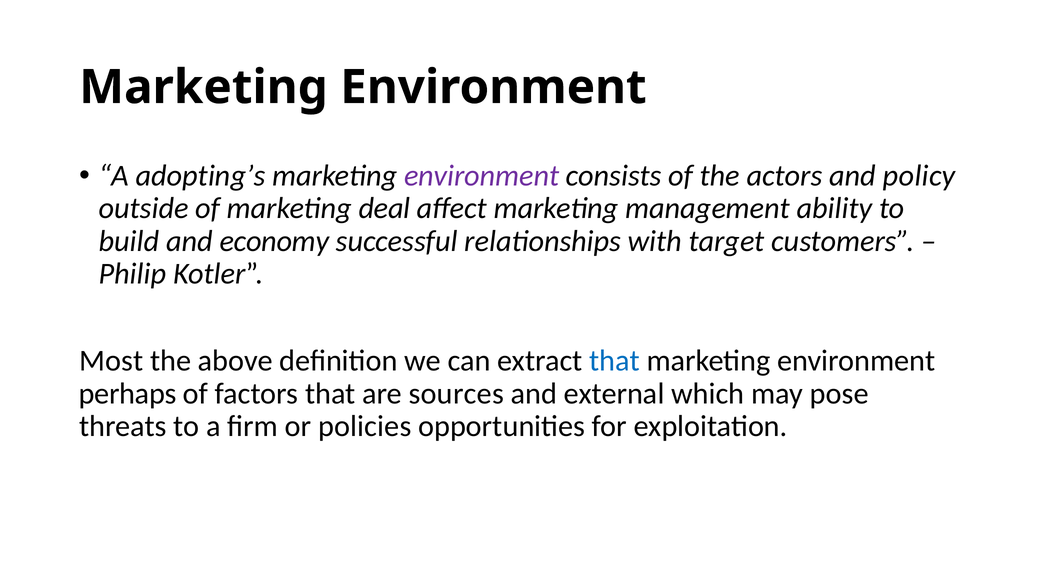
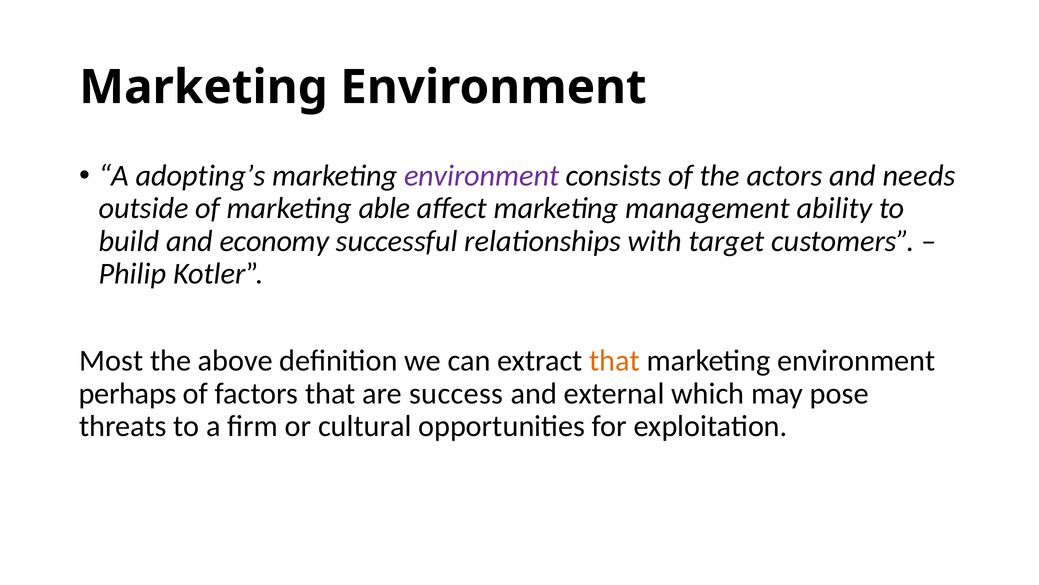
policy: policy -> needs
deal: deal -> able
that at (615, 361) colour: blue -> orange
sources: sources -> success
policies: policies -> cultural
